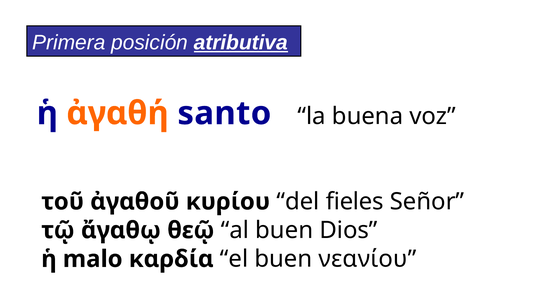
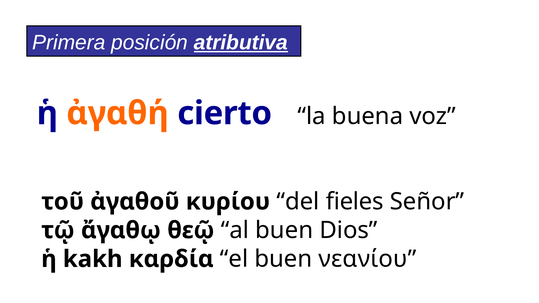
santo: santo -> cierto
malo: malo -> kakh
